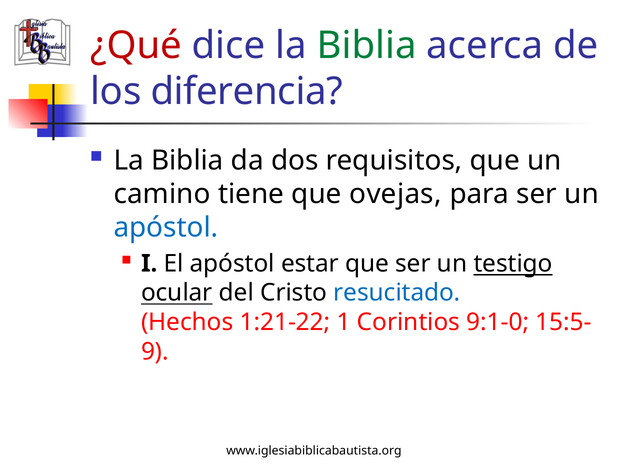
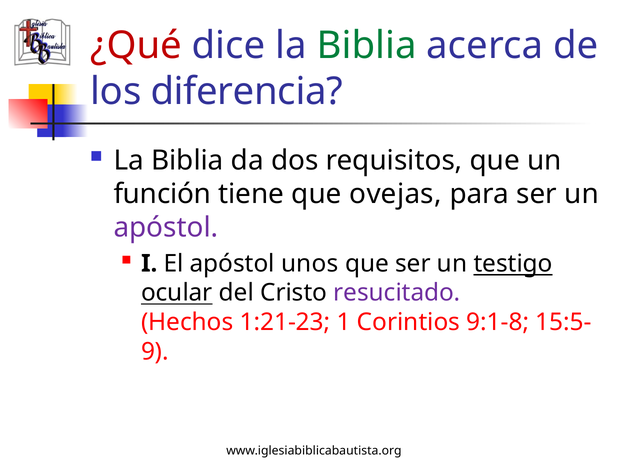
camino: camino -> función
apóstol at (166, 227) colour: blue -> purple
estar: estar -> unos
resucitado colour: blue -> purple
1:21-22: 1:21-22 -> 1:21-23
9:1-0: 9:1-0 -> 9:1-8
